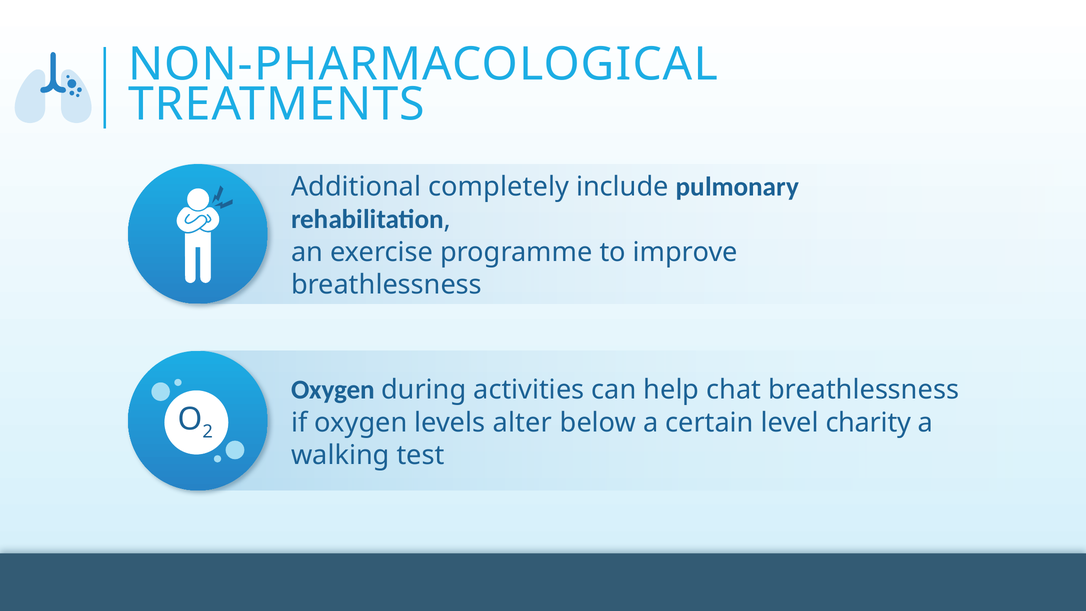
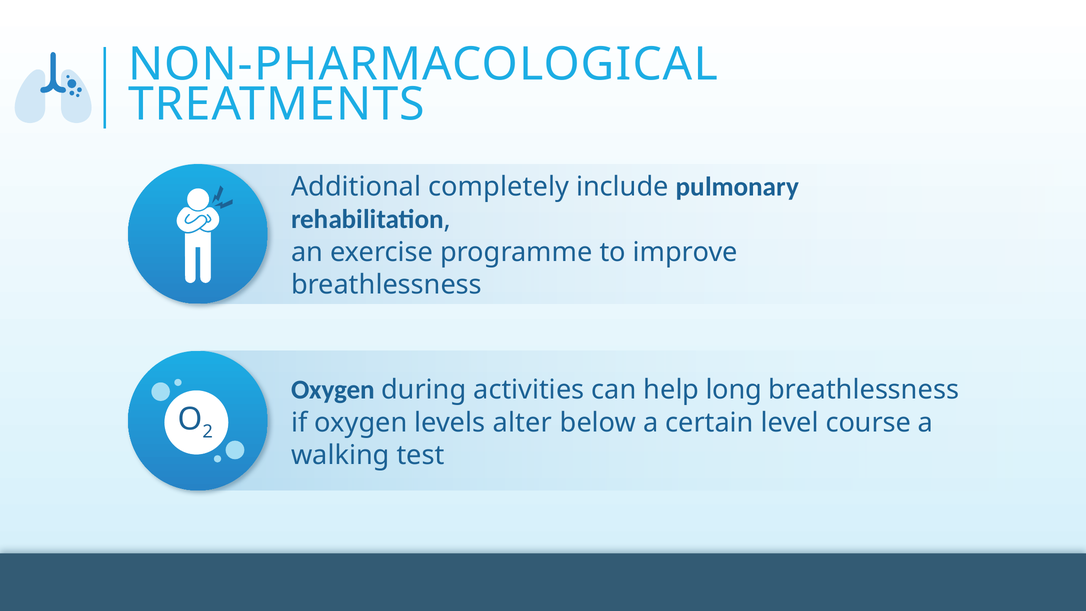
chat: chat -> long
charity: charity -> course
